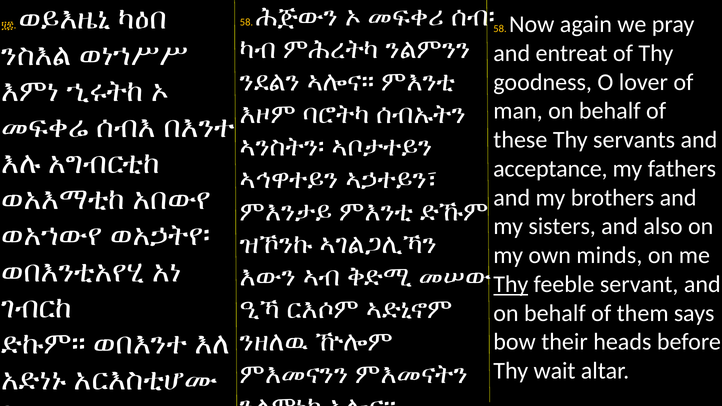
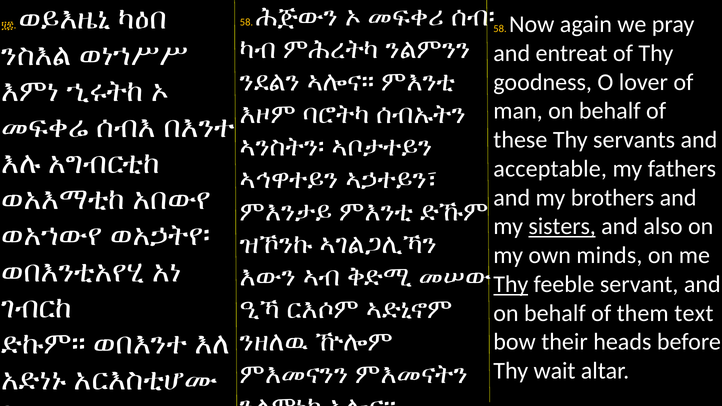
acceptance: acceptance -> acceptable
sisters underline: none -> present
says: says -> text
